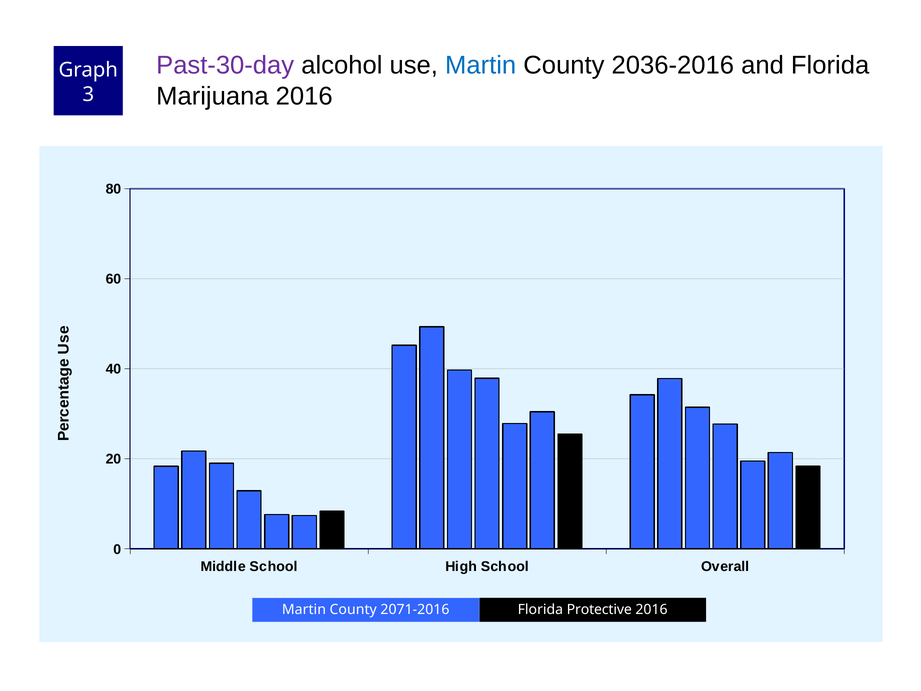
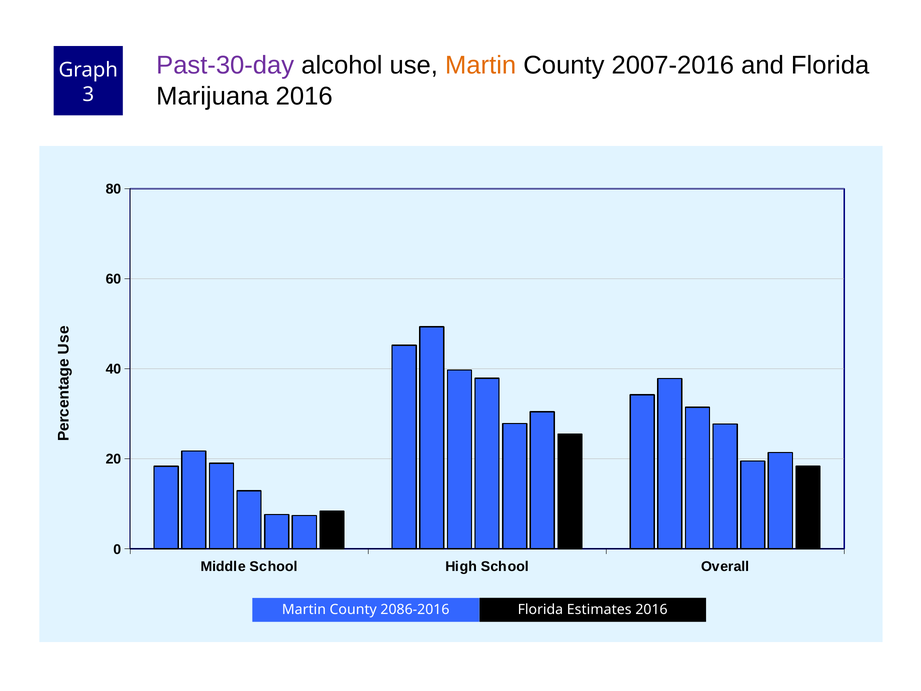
Martin at (481, 66) colour: blue -> orange
2036-2016: 2036-2016 -> 2007-2016
2071-2016: 2071-2016 -> 2086-2016
Protective: Protective -> Estimates
